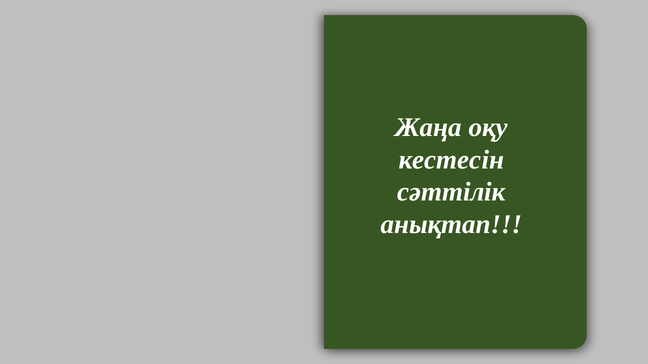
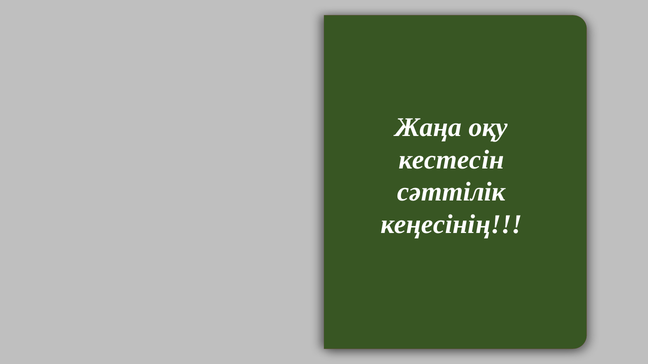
анықтап: анықтап -> кеңесінің
